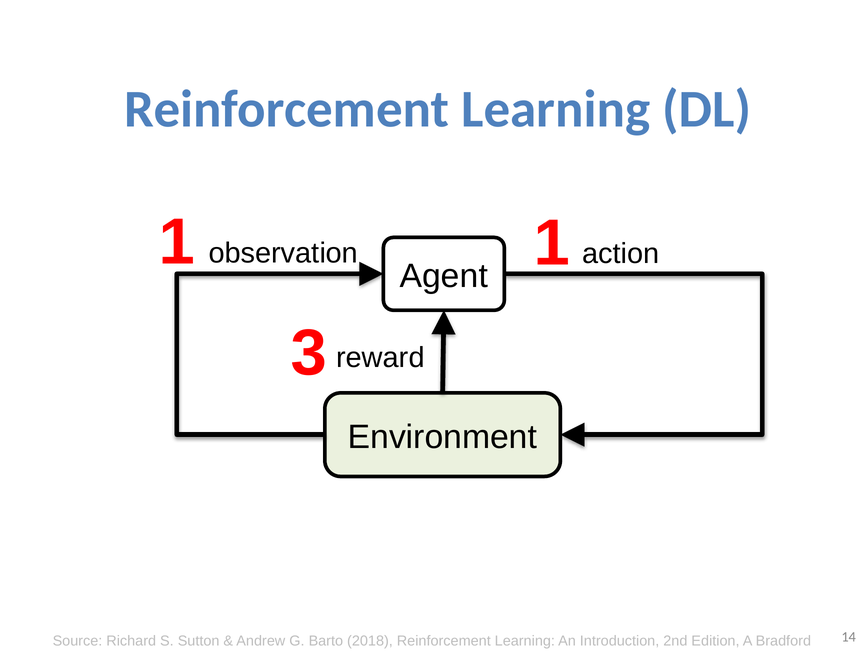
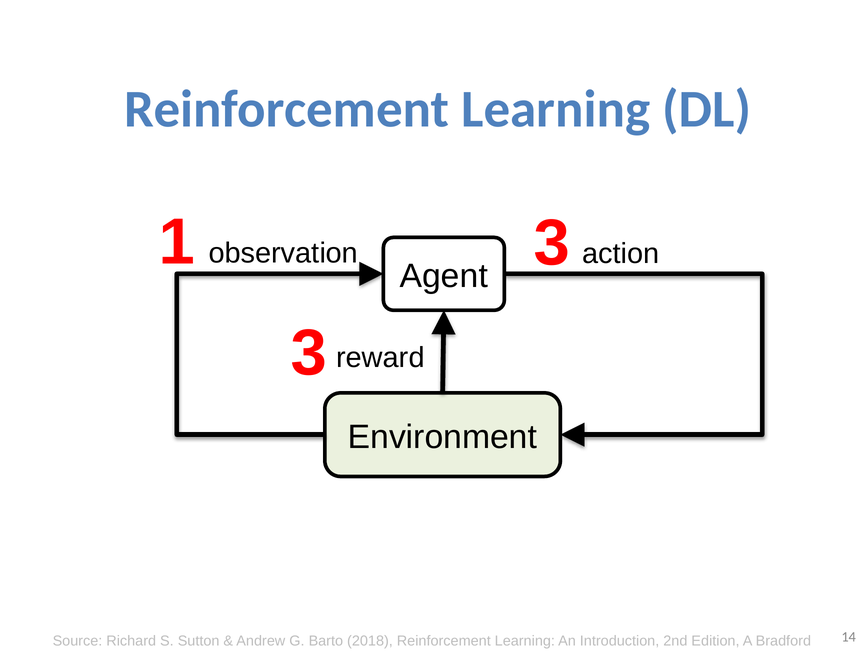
1 1: 1 -> 3
